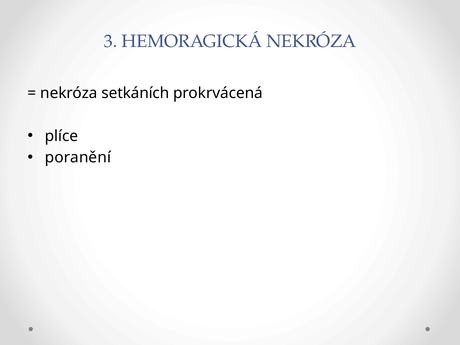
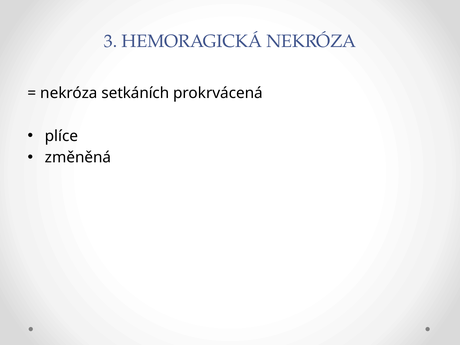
poranění: poranění -> změněná
